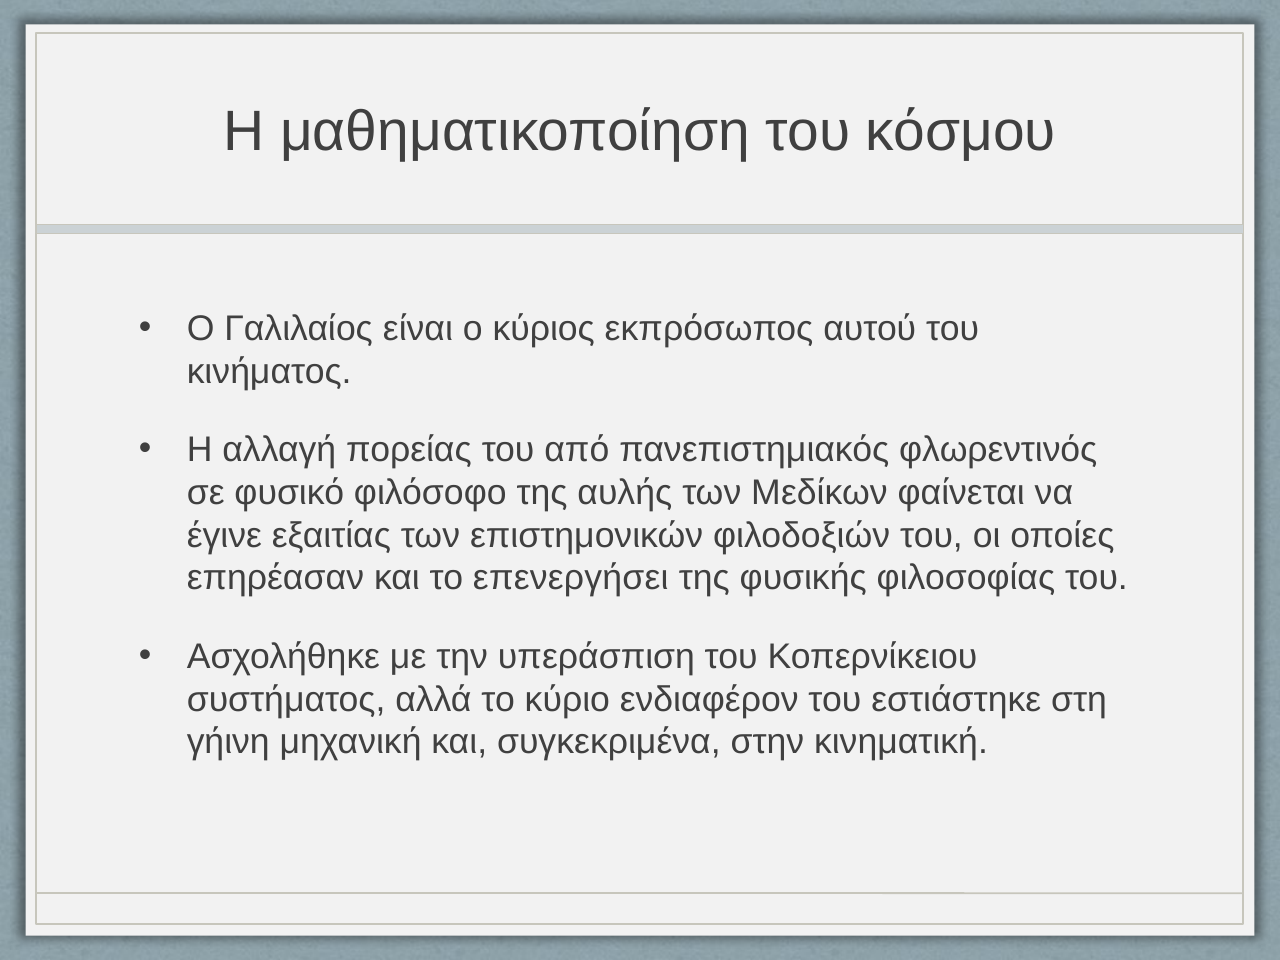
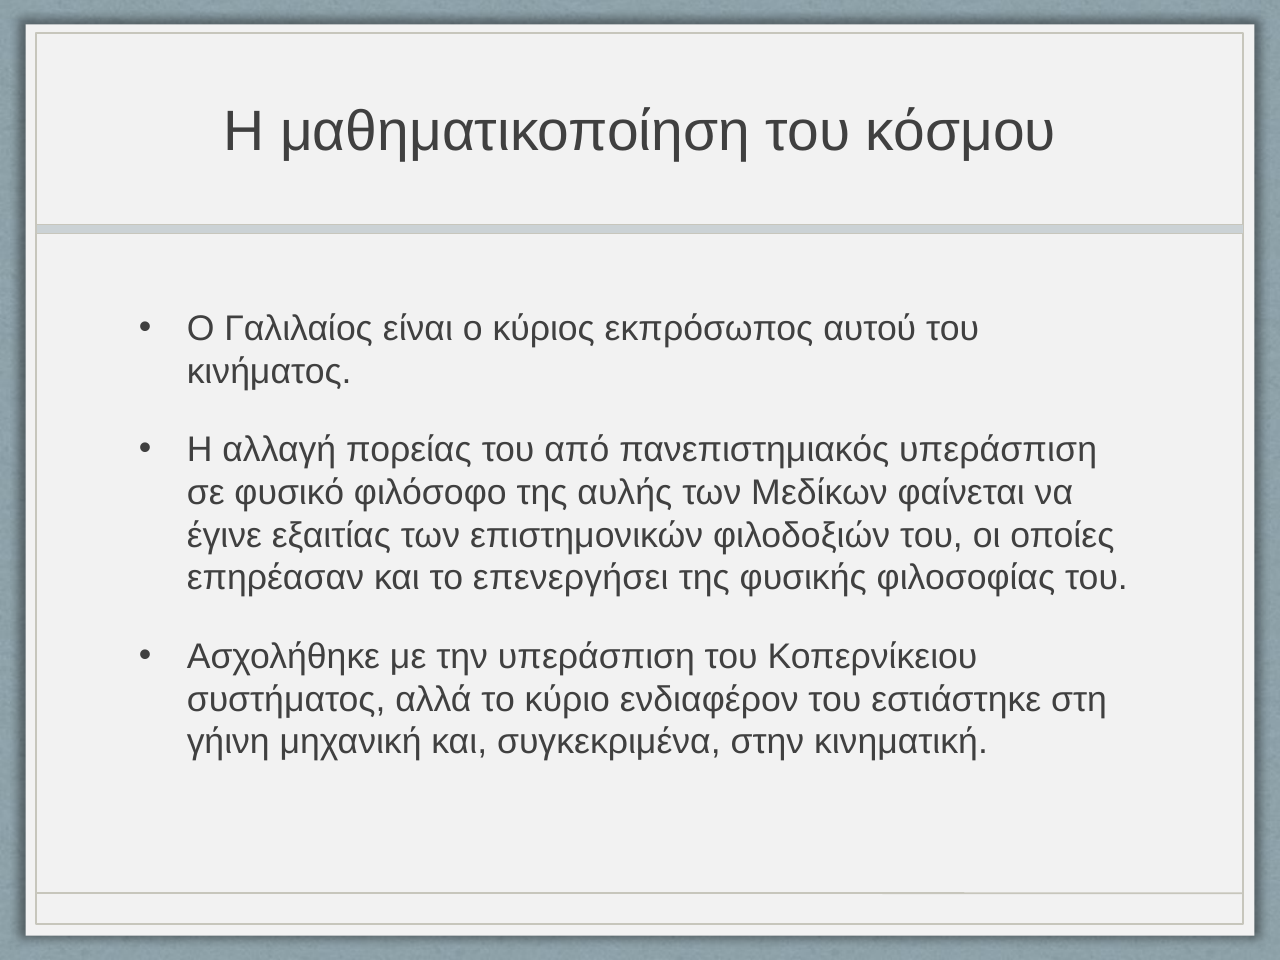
πανεπιστημιακός φλωρεντινός: φλωρεντινός -> υπεράσπιση
